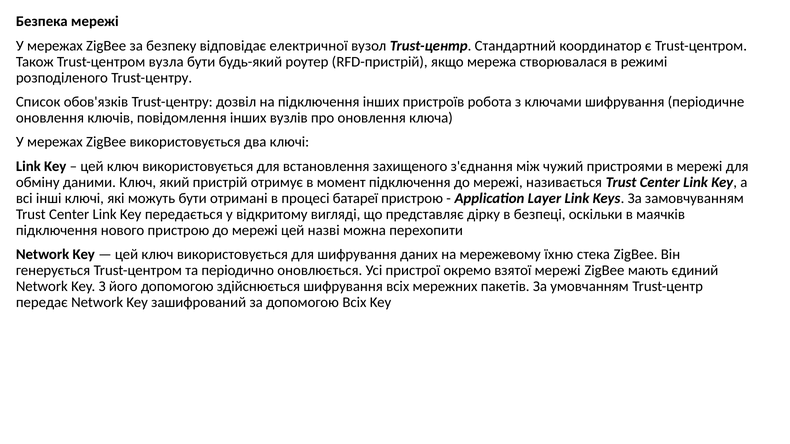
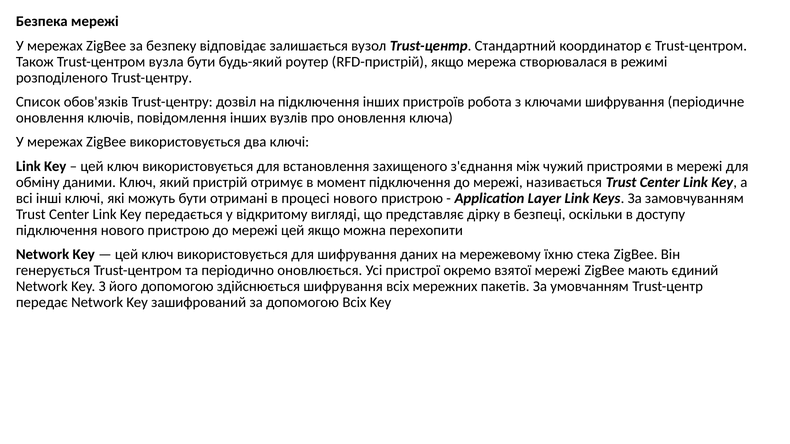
електричної: електричної -> залишається
процесі батареї: батареї -> нового
маячків: маячків -> доступу
цей назві: назві -> якщо
